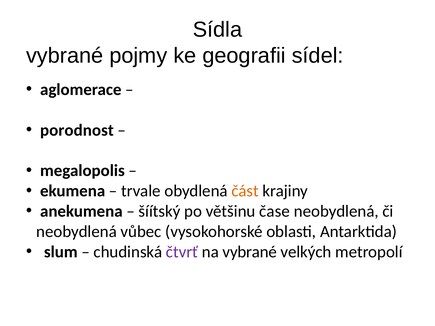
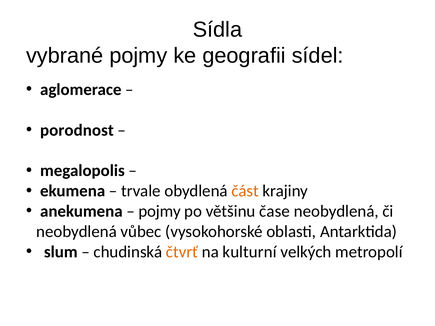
šíítský at (160, 211): šíítský -> pojmy
čtvrť colour: purple -> orange
na vybrané: vybrané -> kulturní
